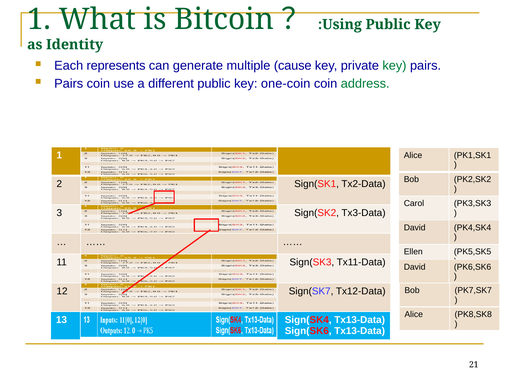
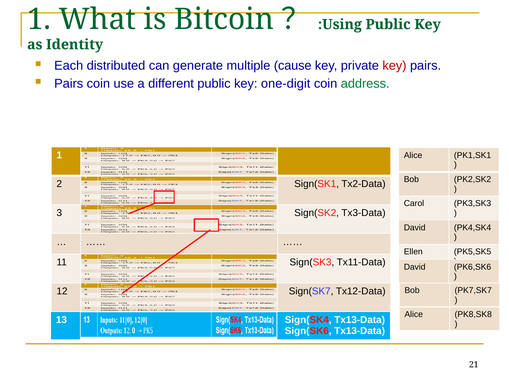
represents: represents -> distributed
key at (394, 66) colour: green -> red
one-coin: one-coin -> one-digit
